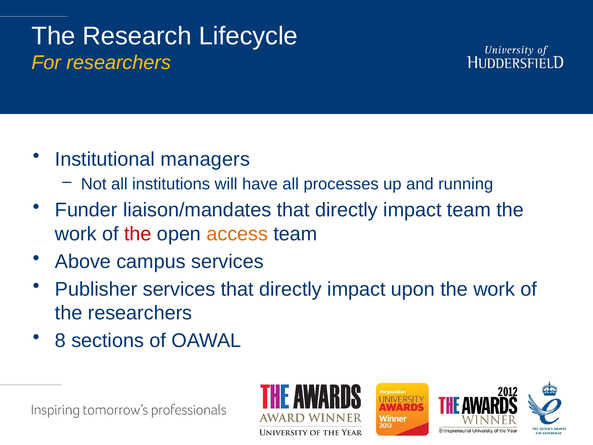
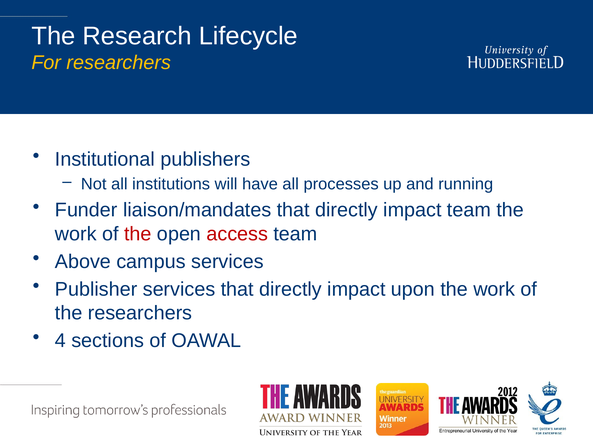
managers: managers -> publishers
access colour: orange -> red
8: 8 -> 4
